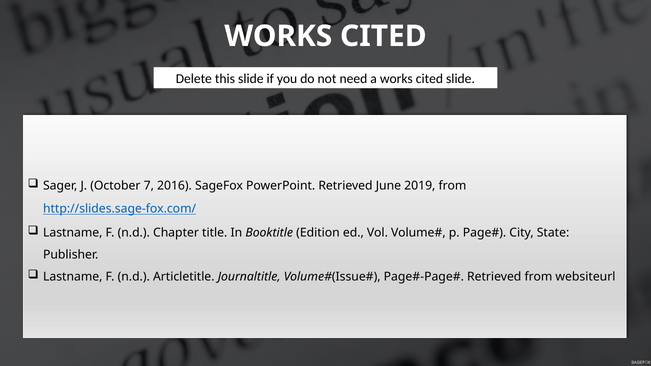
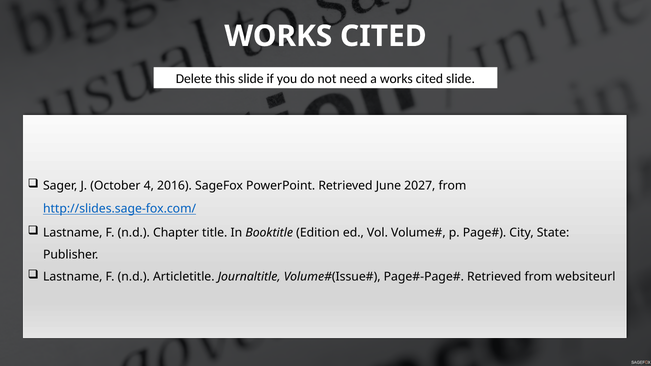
7: 7 -> 4
2019: 2019 -> 2027
